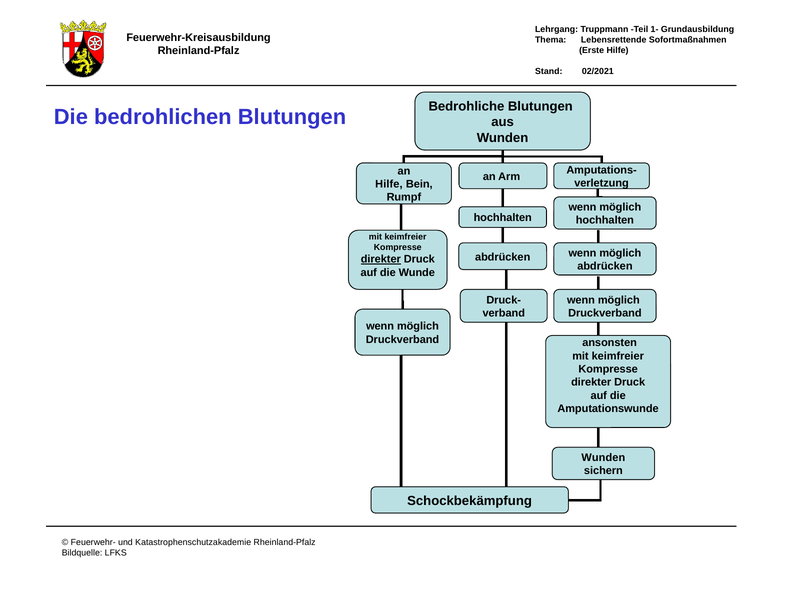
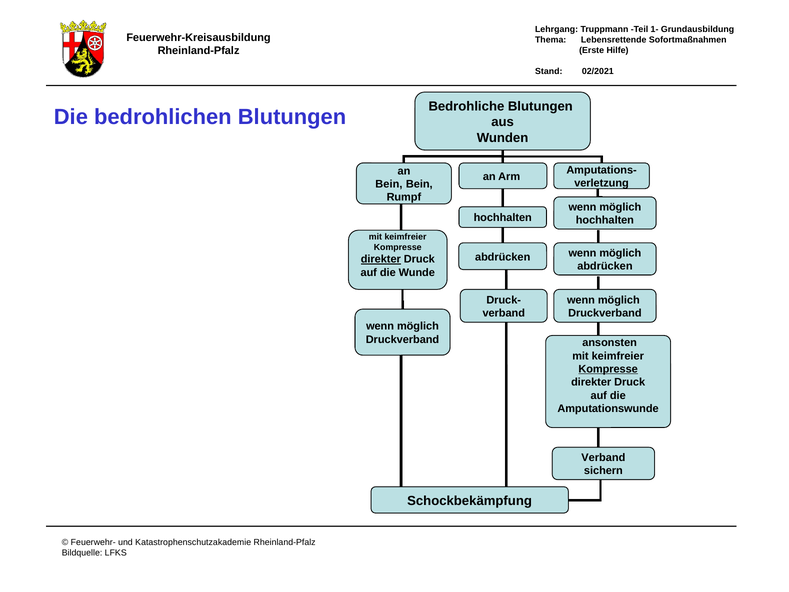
Hilfe at (389, 184): Hilfe -> Bein
Kompresse at (608, 369) underline: none -> present
Wunden at (603, 457): Wunden -> Verband
